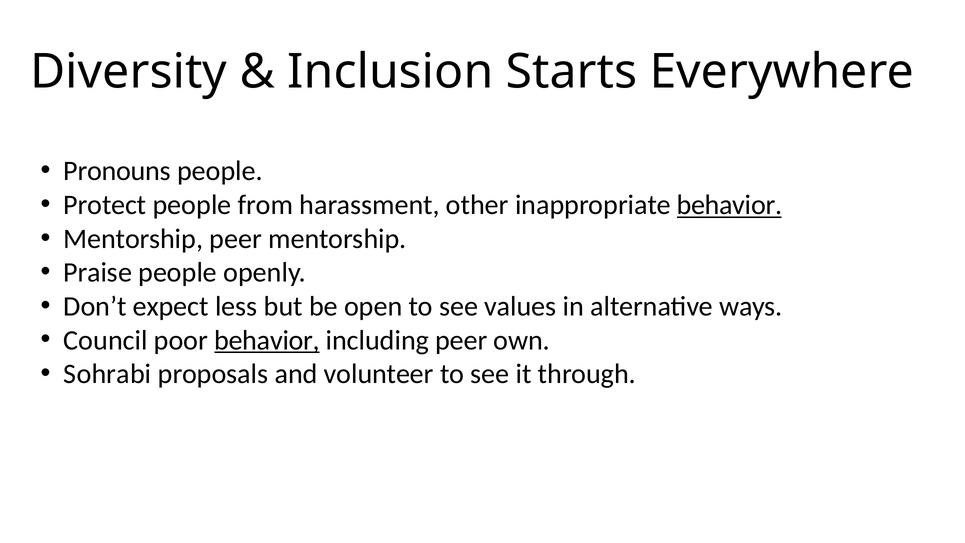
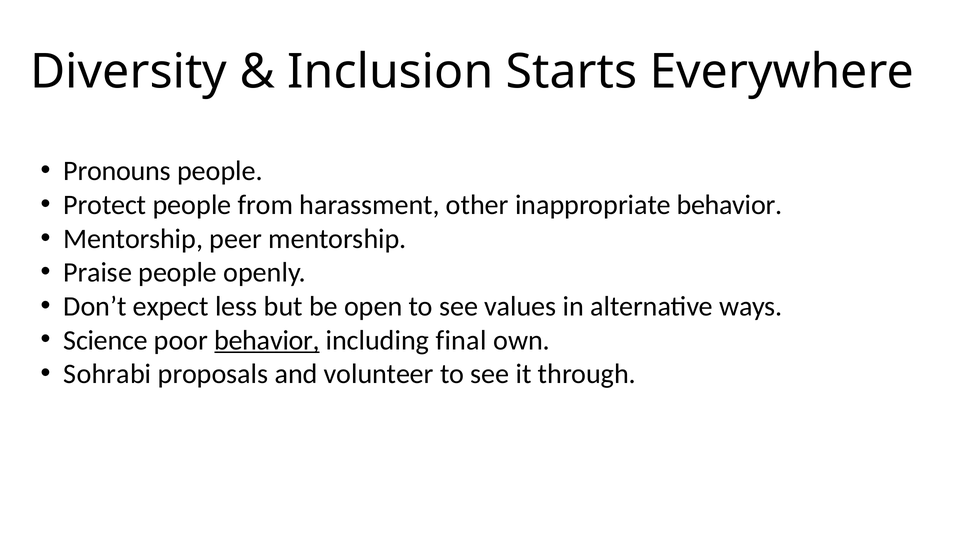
behavior at (729, 205) underline: present -> none
Council: Council -> Science
including peer: peer -> final
